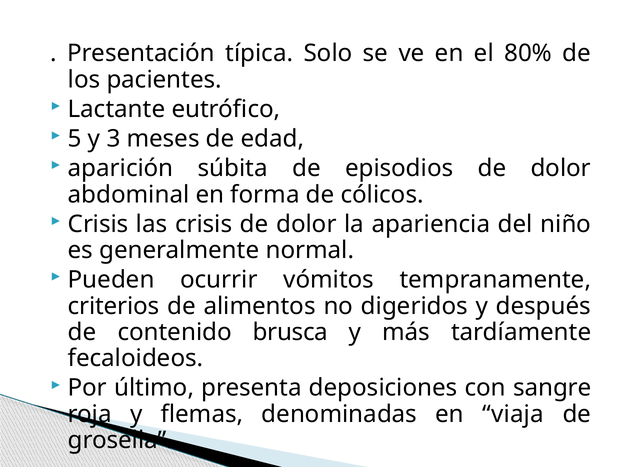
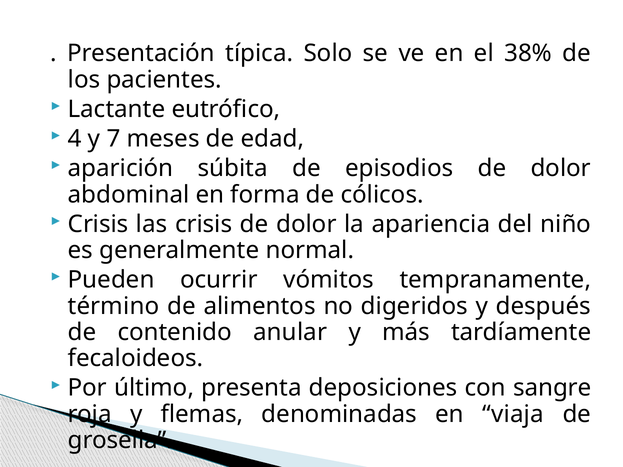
80%: 80% -> 38%
5: 5 -> 4
3: 3 -> 7
criterios: criterios -> término
brusca: brusca -> anular
